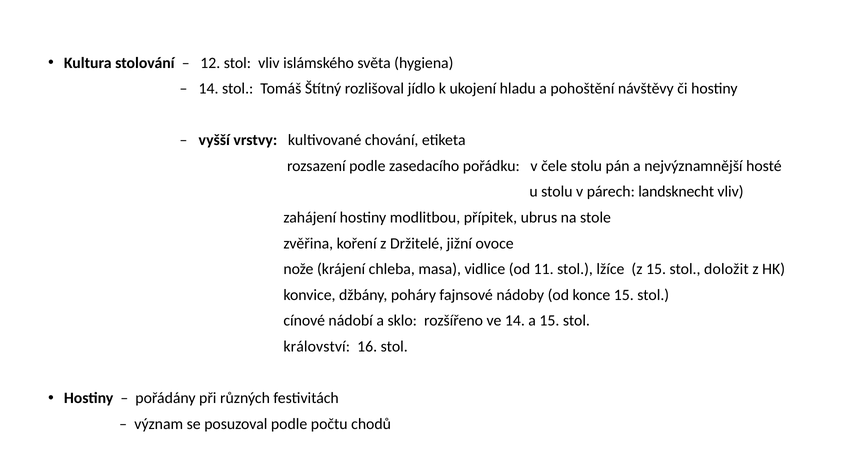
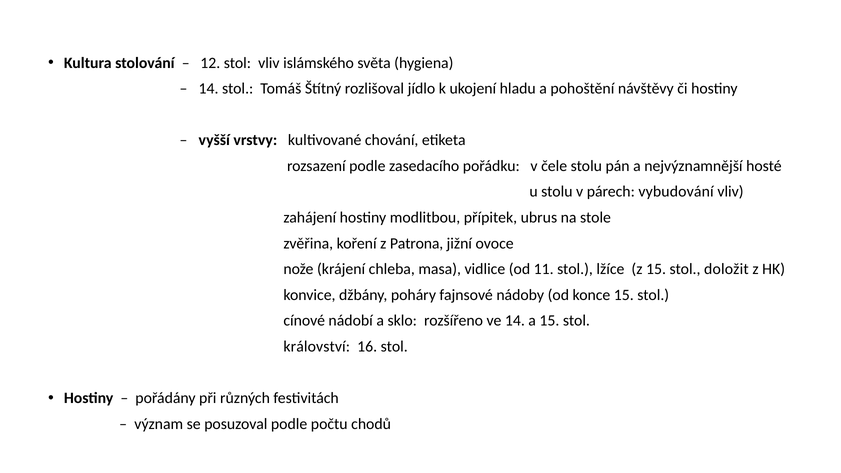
landsknecht: landsknecht -> vybudování
Držitelé: Držitelé -> Patrona
